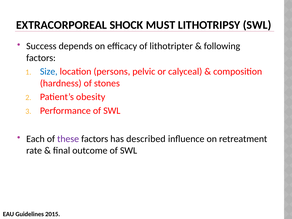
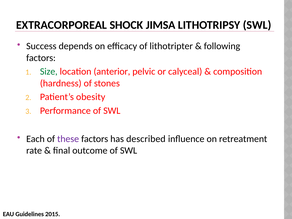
MUST: MUST -> JIMSA
Size colour: blue -> green
persons: persons -> anterior
